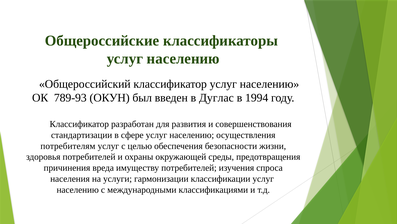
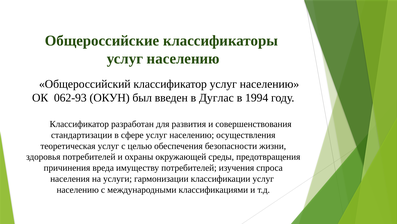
789-93: 789-93 -> 062-93
потребителям: потребителям -> теоретическая
